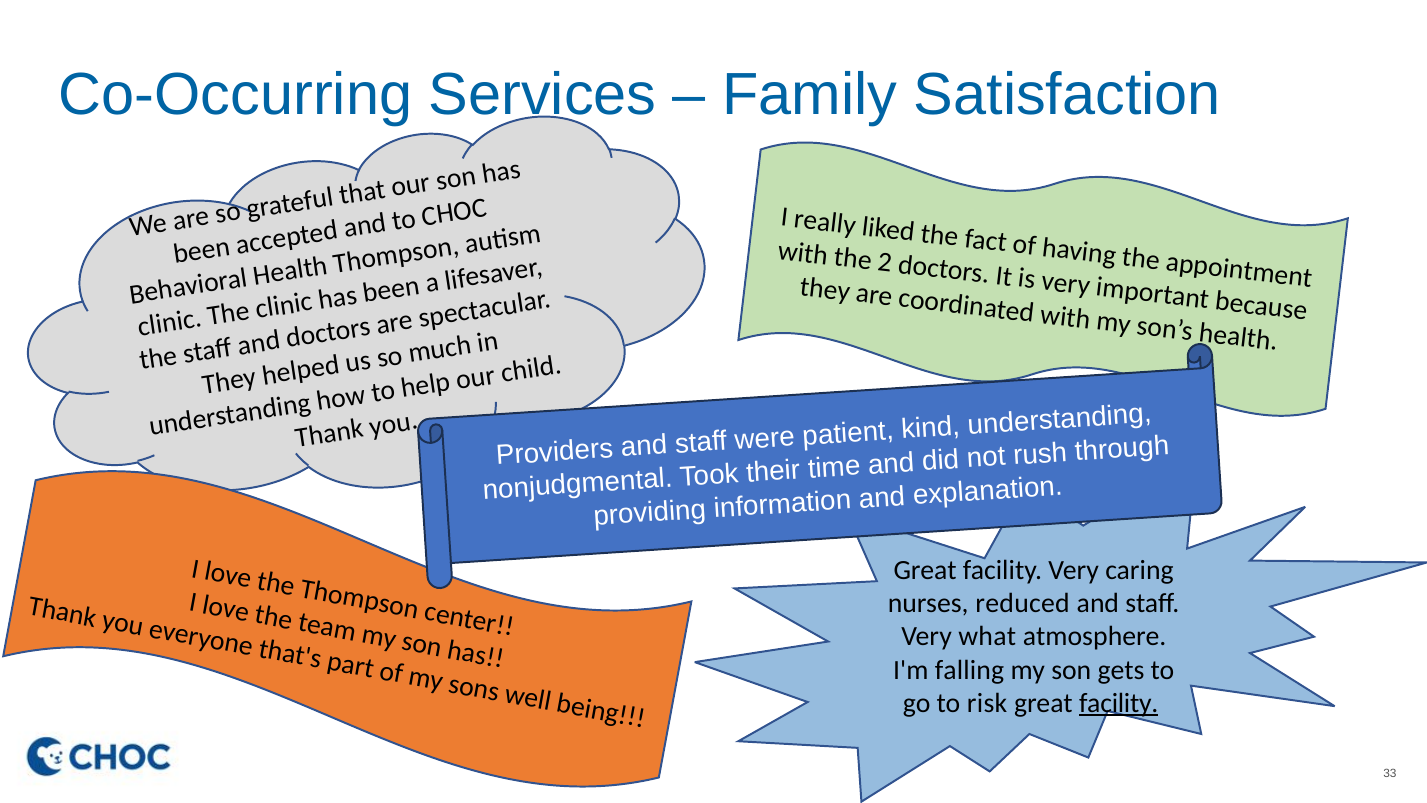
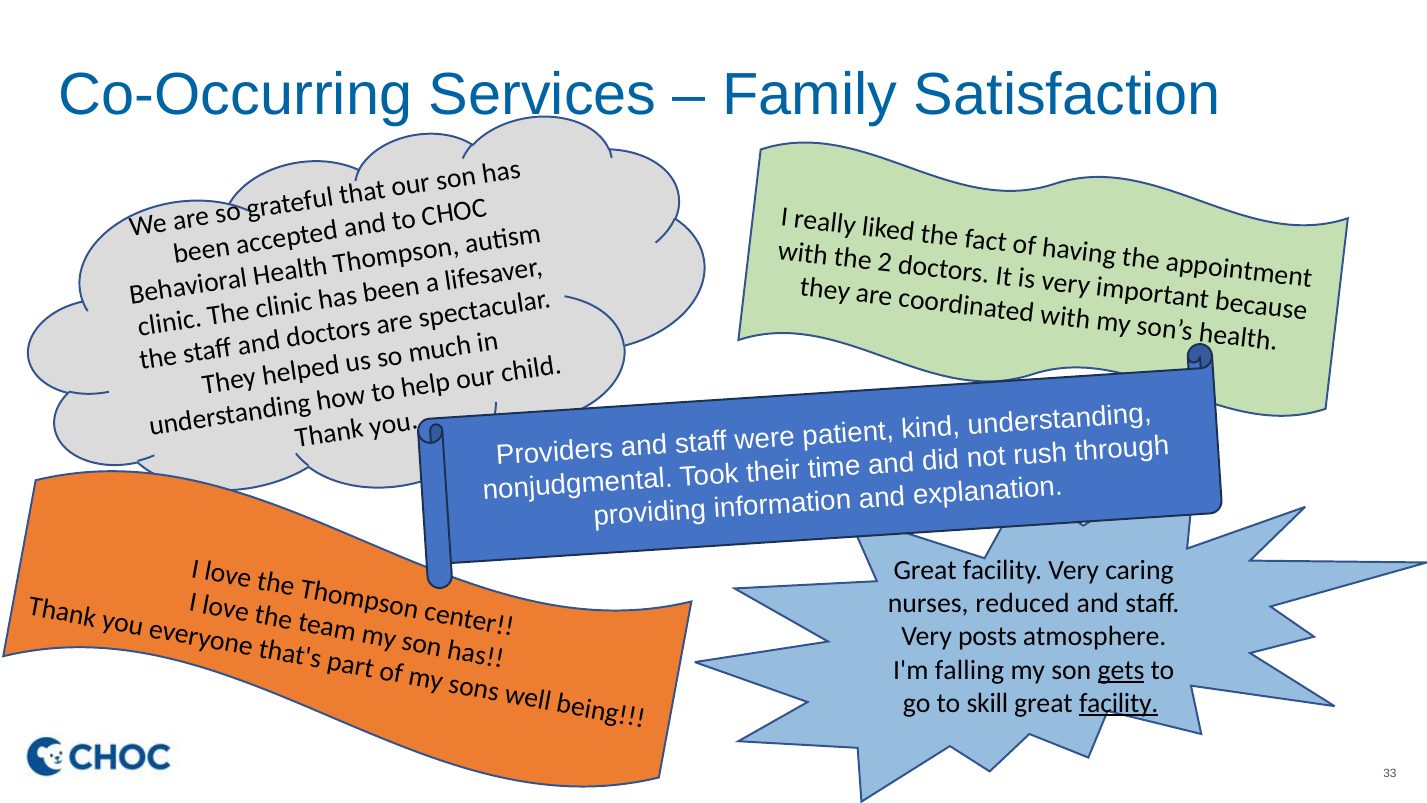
what: what -> posts
gets underline: none -> present
risk: risk -> skill
